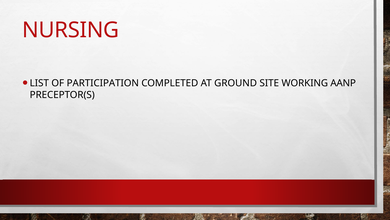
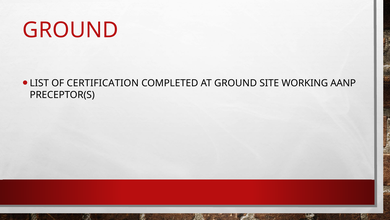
NURSING at (71, 30): NURSING -> GROUND
PARTICIPATION: PARTICIPATION -> CERTIFICATION
